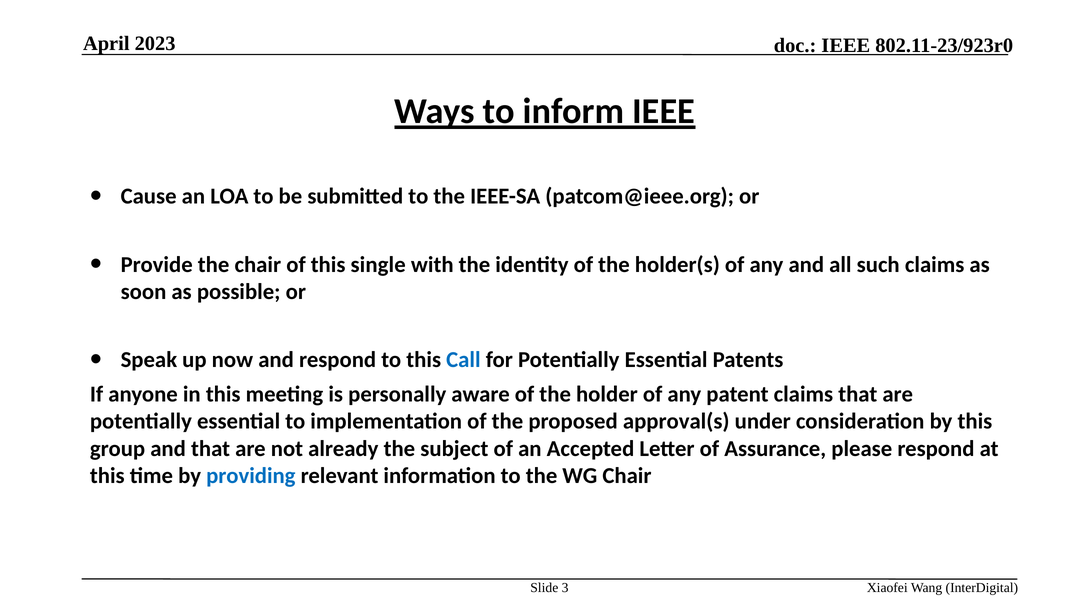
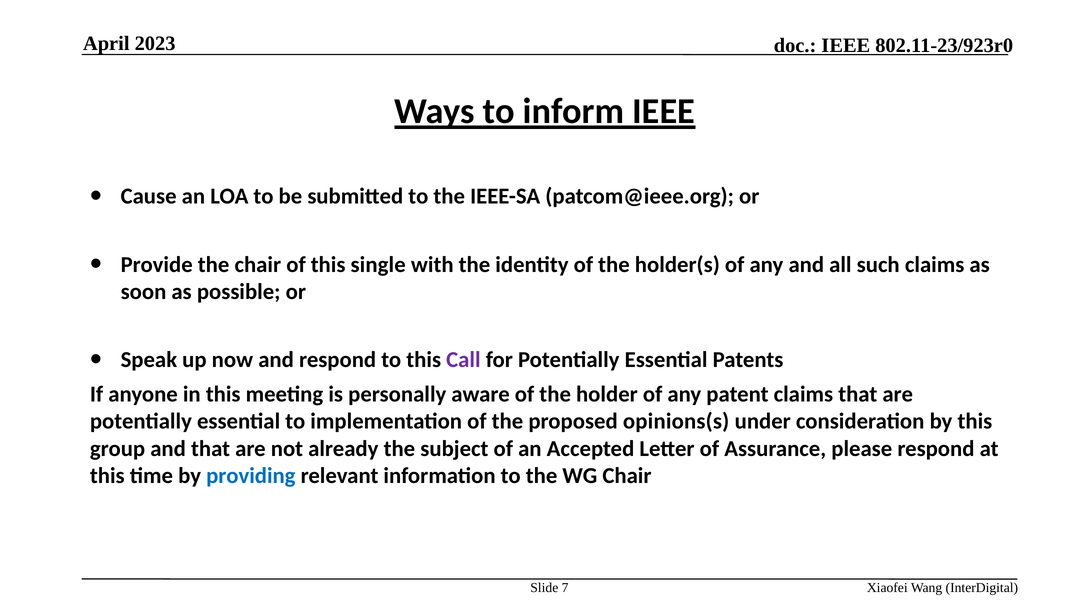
Call colour: blue -> purple
approval(s: approval(s -> opinions(s
3: 3 -> 7
